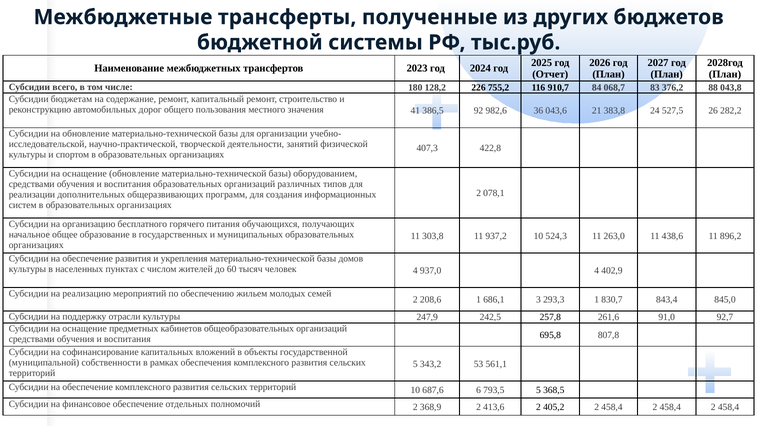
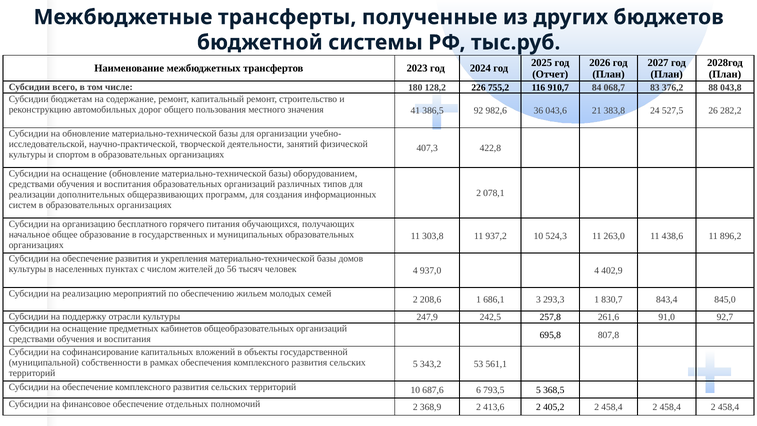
60: 60 -> 56
